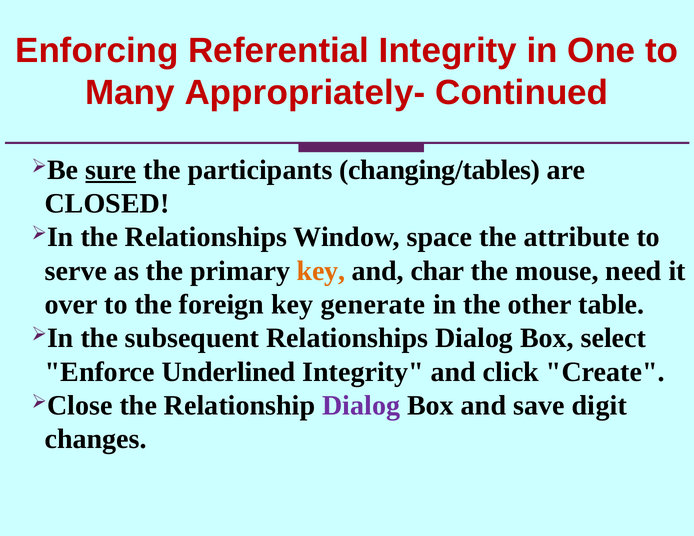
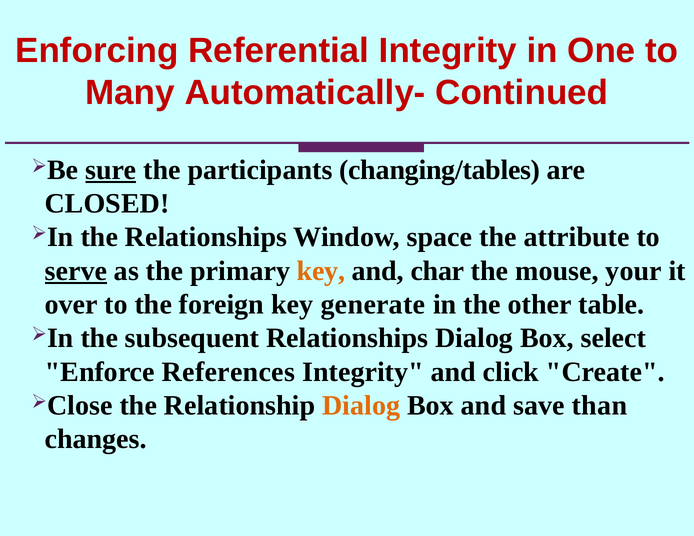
Appropriately-: Appropriately- -> Automatically-
serve underline: none -> present
need: need -> your
Underlined: Underlined -> References
Dialog at (361, 406) colour: purple -> orange
digit: digit -> than
